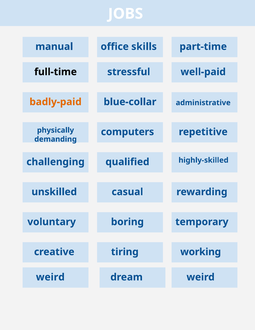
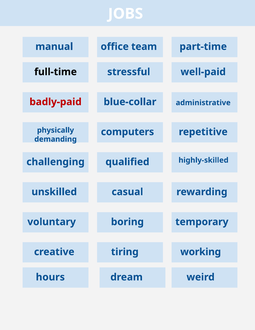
skills: skills -> team
badly-paid colour: orange -> red
weird at (50, 277): weird -> hours
